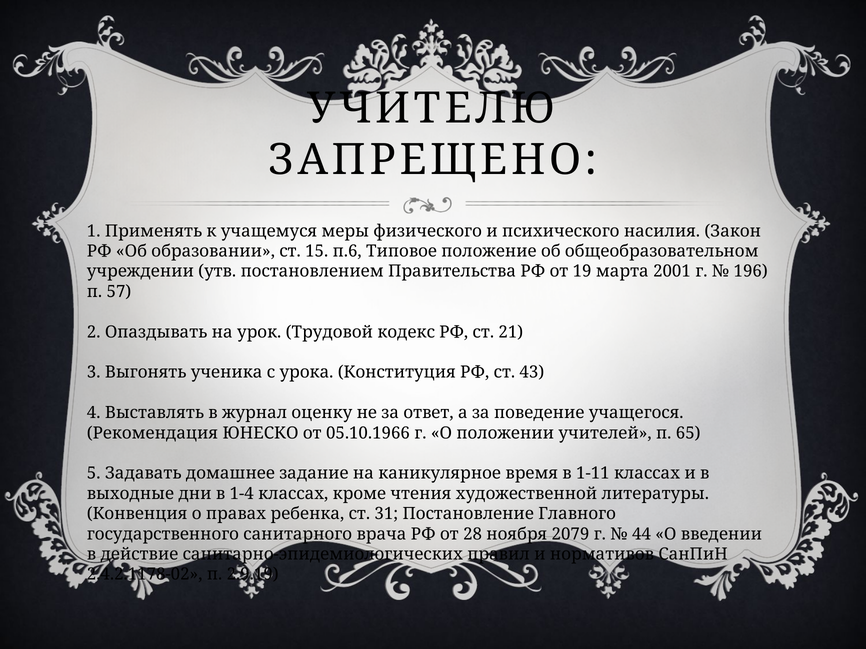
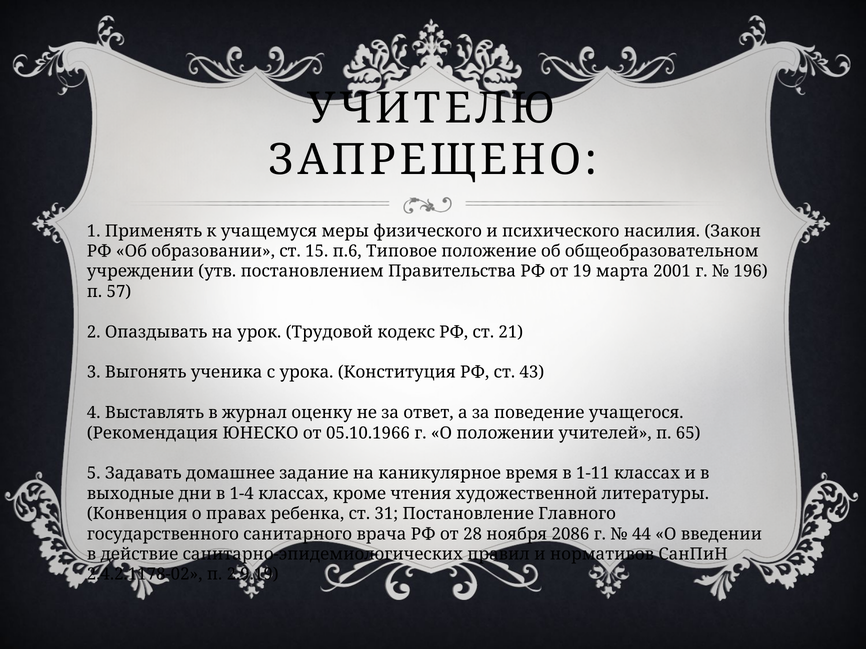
2079: 2079 -> 2086
